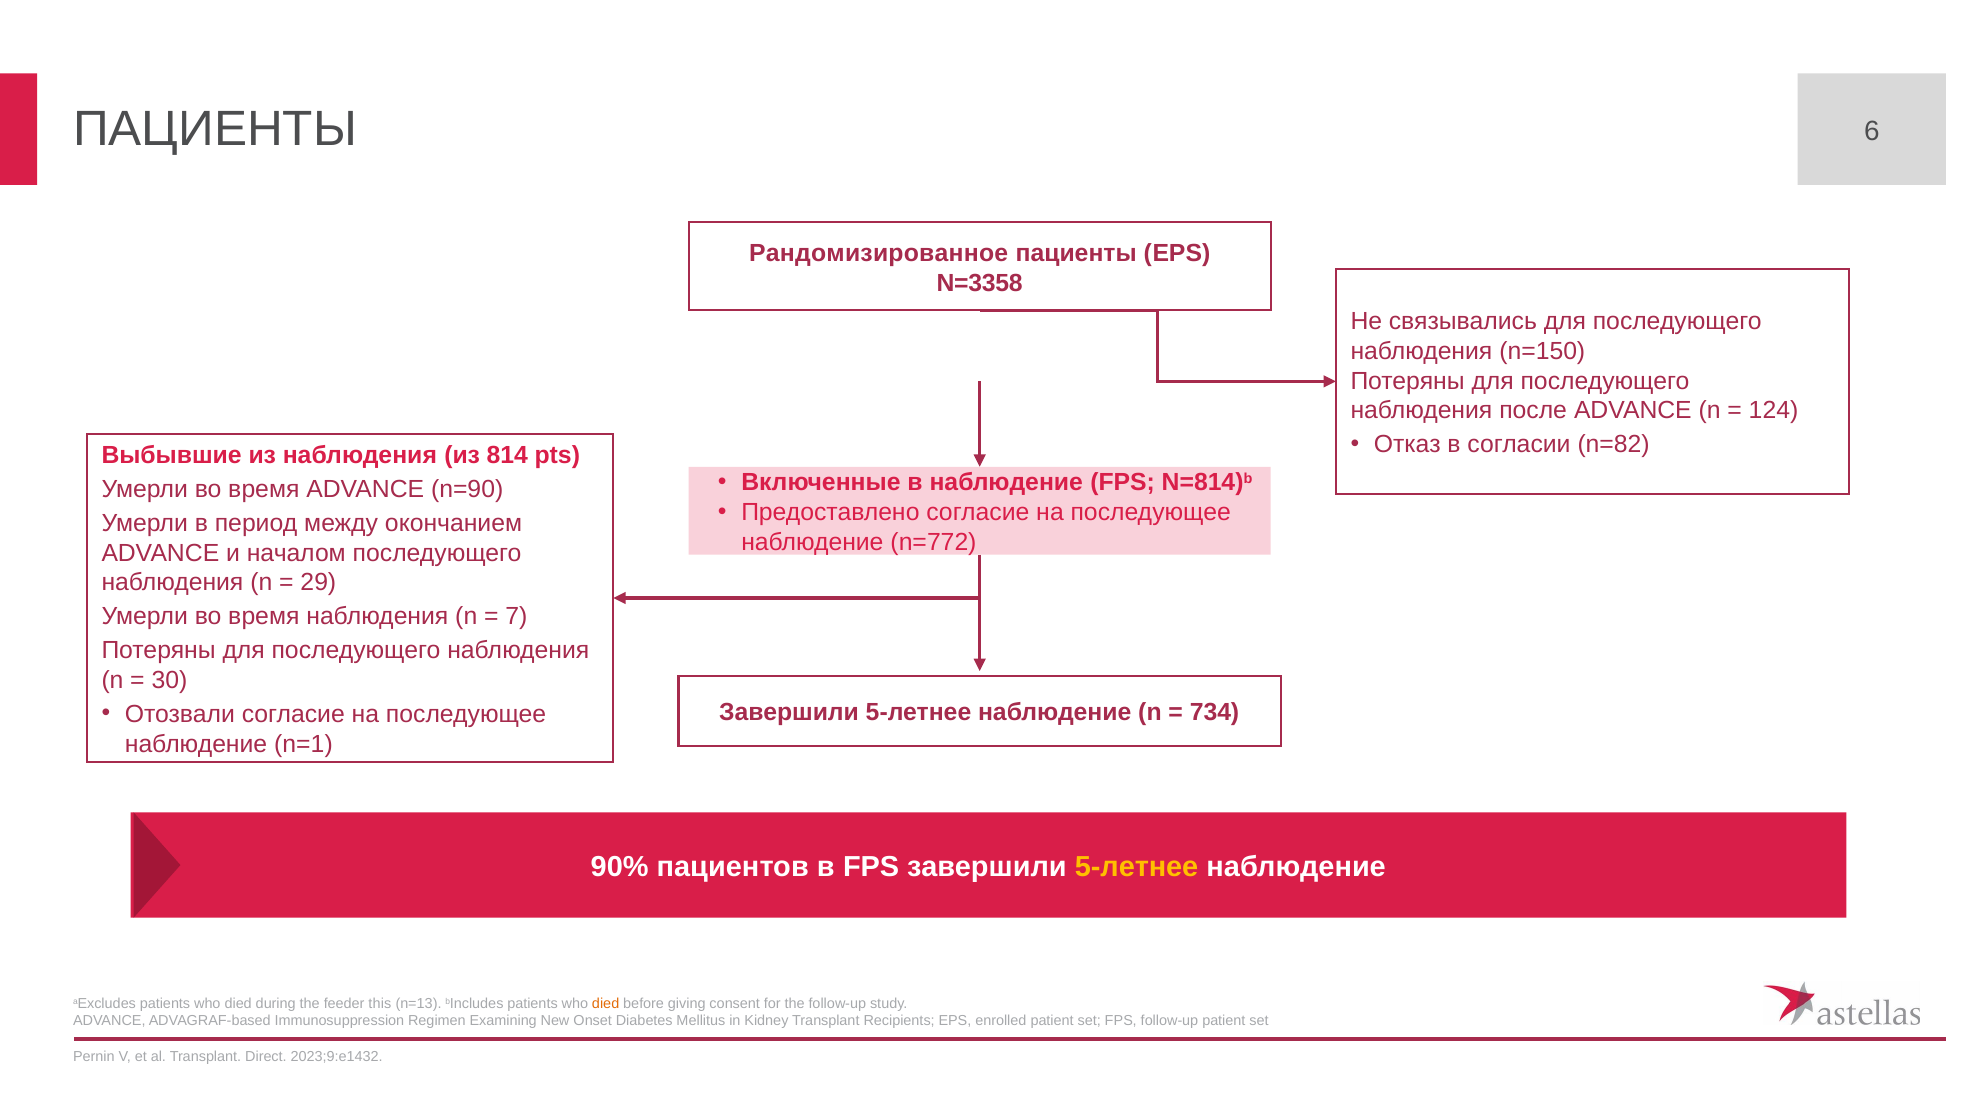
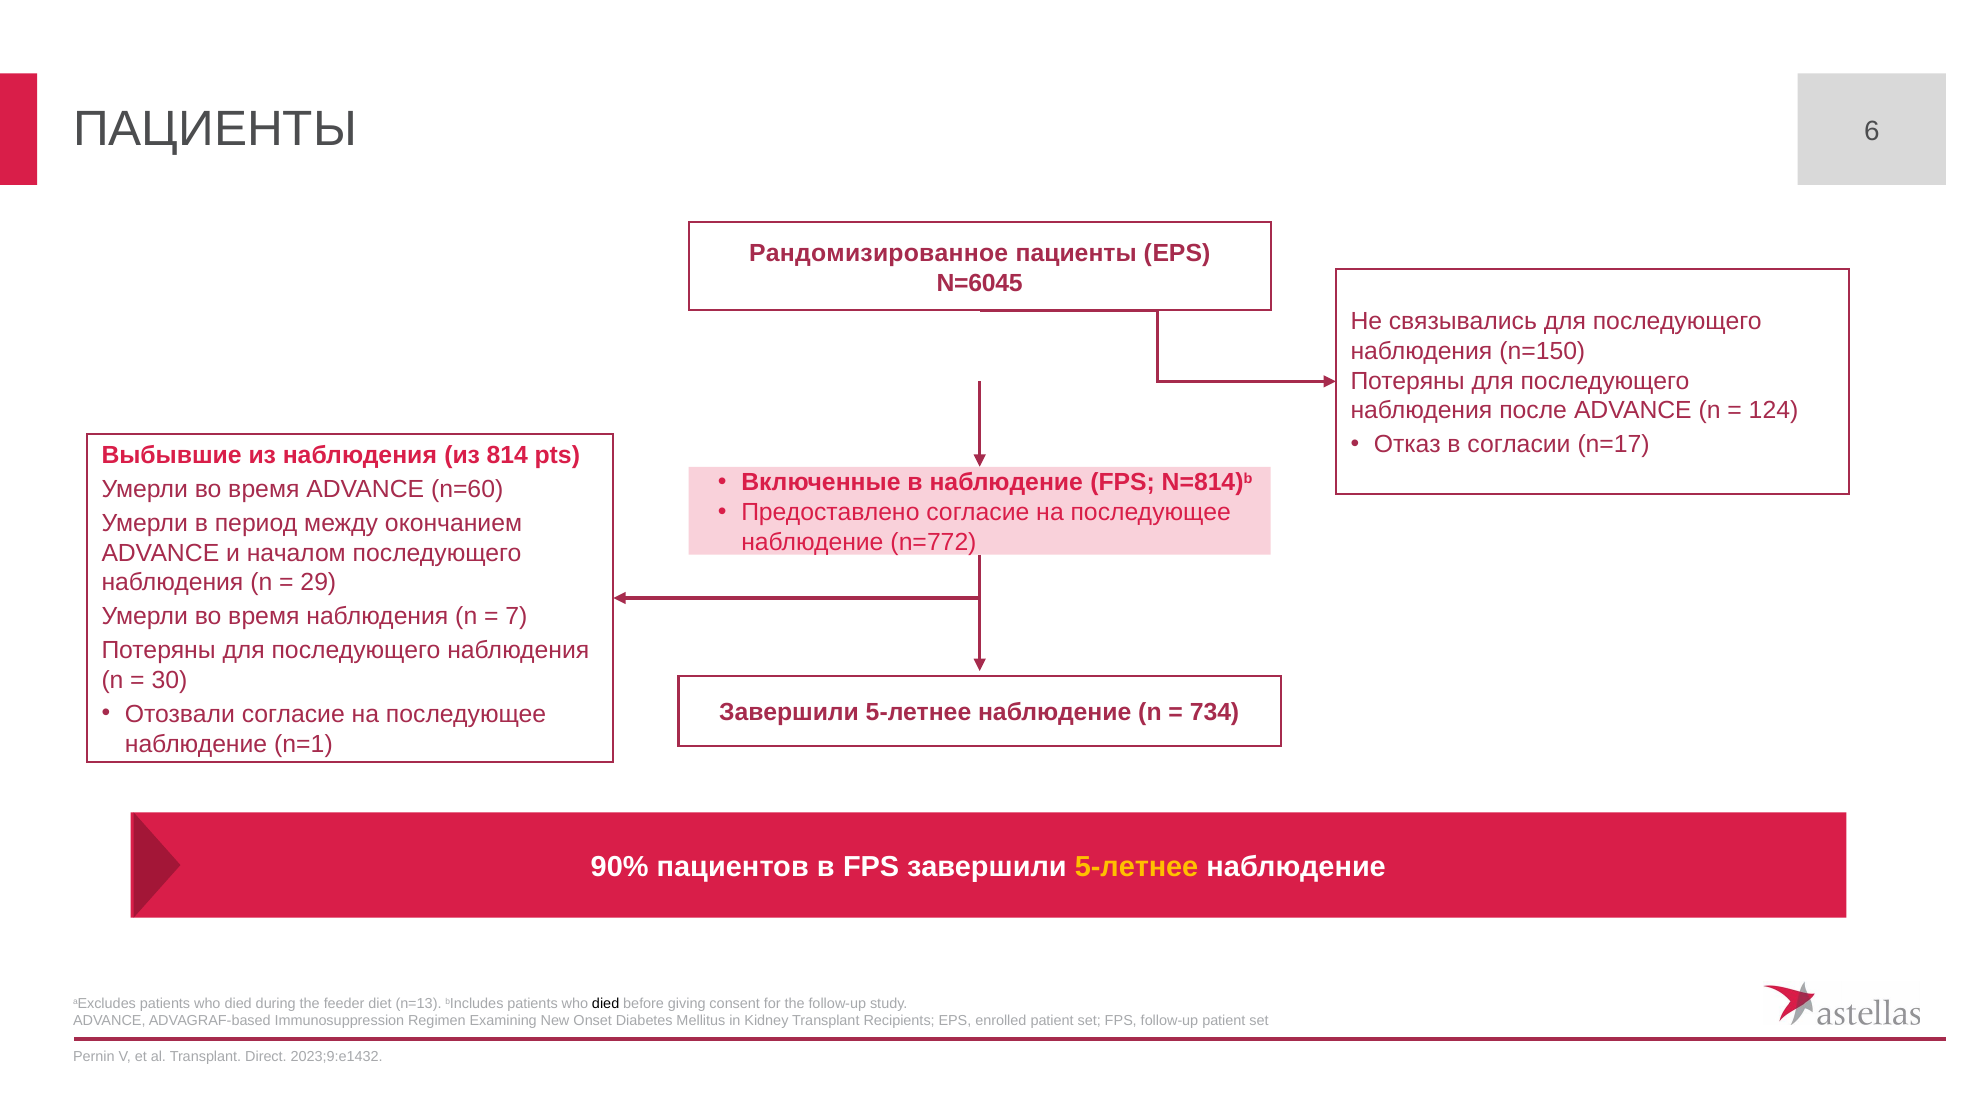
N=3358: N=3358 -> N=6045
n=82: n=82 -> n=17
n=90: n=90 -> n=60
this: this -> diet
died at (606, 1004) colour: orange -> black
